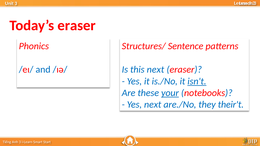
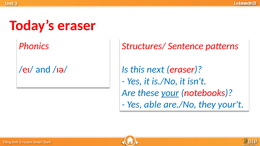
isn't underline: present -> none
Yes next: next -> able
their't: their't -> your't
